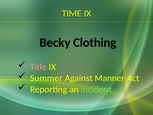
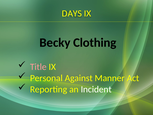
TIME: TIME -> DAYS
Summer: Summer -> Personal
Incident colour: light green -> white
